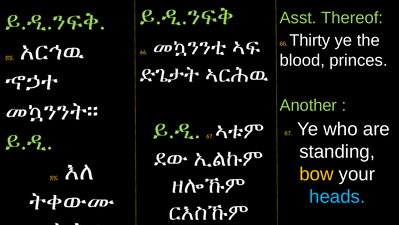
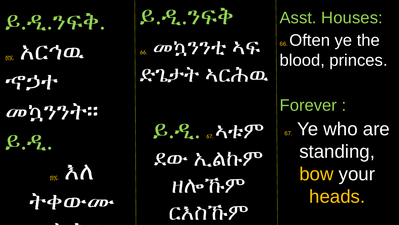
Thereof: Thereof -> Houses
Thirty: Thirty -> Often
Another: Another -> Forever
heads colour: light blue -> yellow
